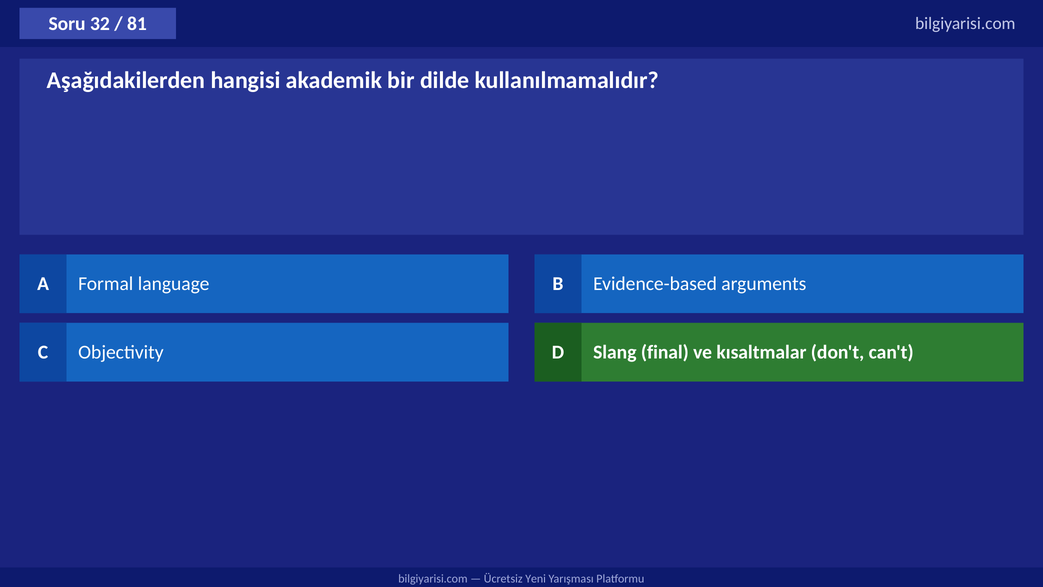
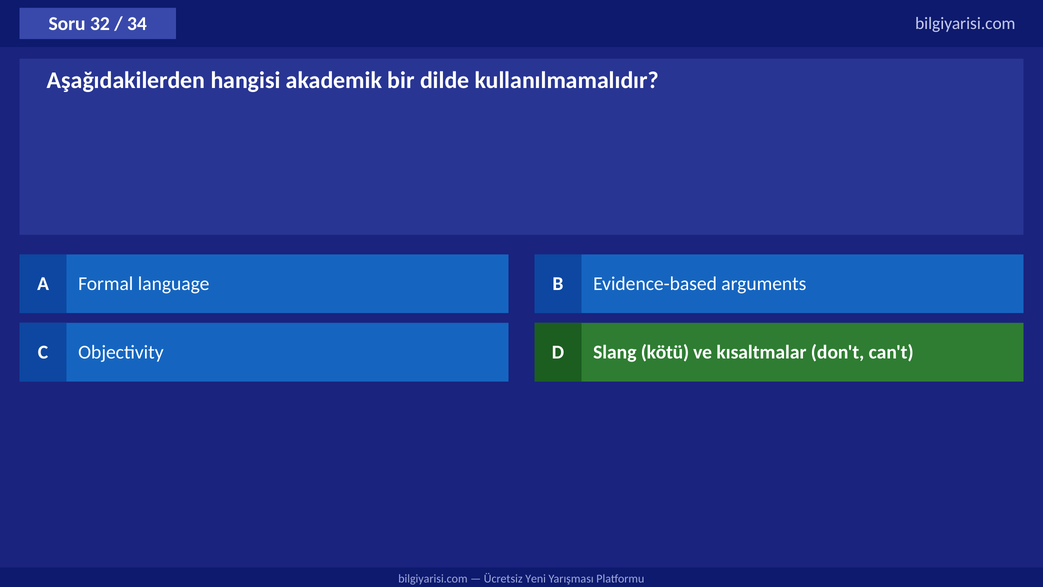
81: 81 -> 34
final: final -> kötü
